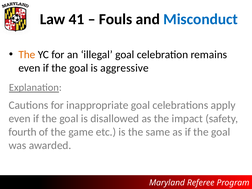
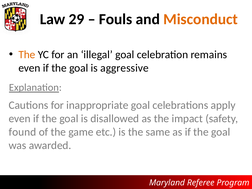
41: 41 -> 29
Misconduct colour: blue -> orange
fourth: fourth -> found
